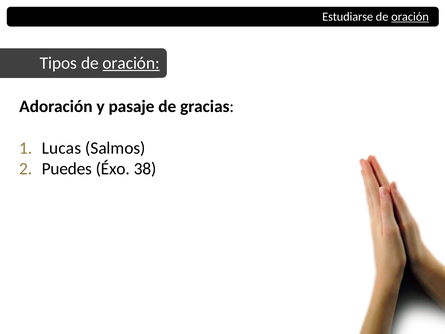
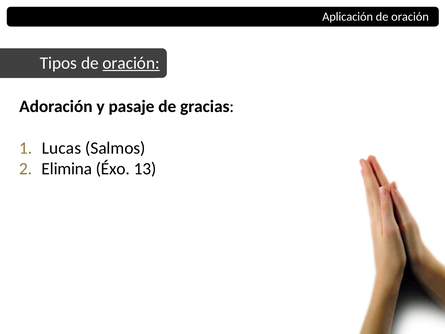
Estudiarse: Estudiarse -> Aplicación
oración at (410, 17) underline: present -> none
Puedes: Puedes -> Elimina
38: 38 -> 13
